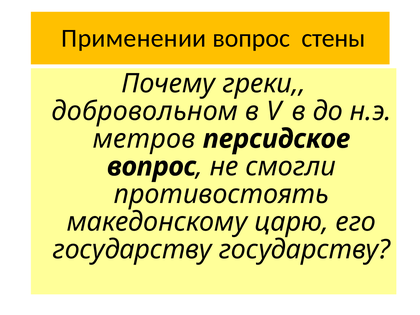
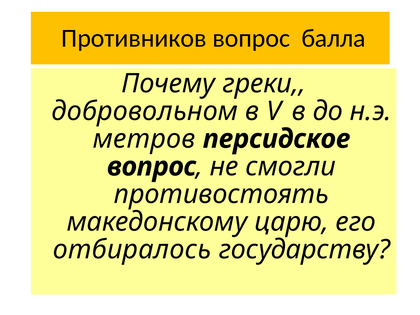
Применении: Применении -> Противников
стены: стены -> балла
государству at (132, 250): государству -> отбиралось
